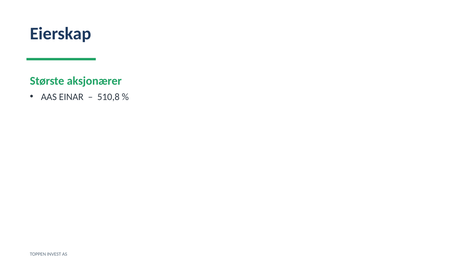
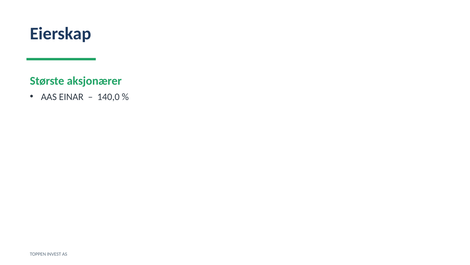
510,8: 510,8 -> 140,0
